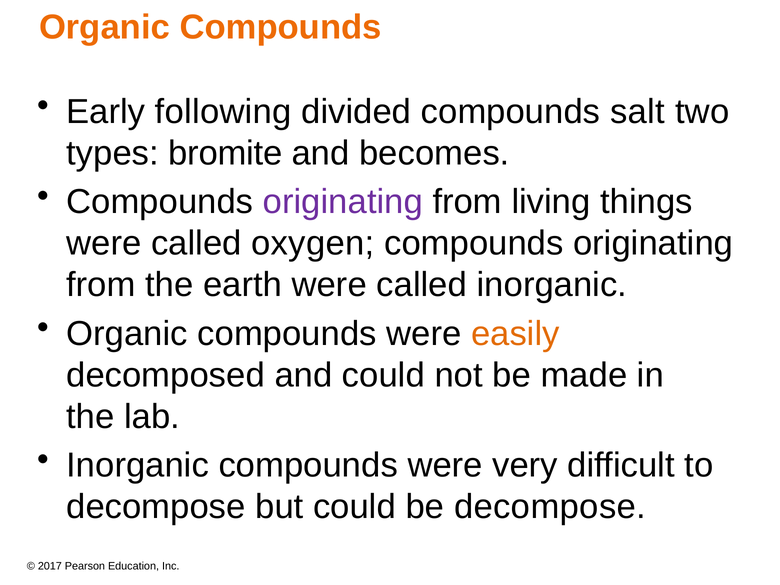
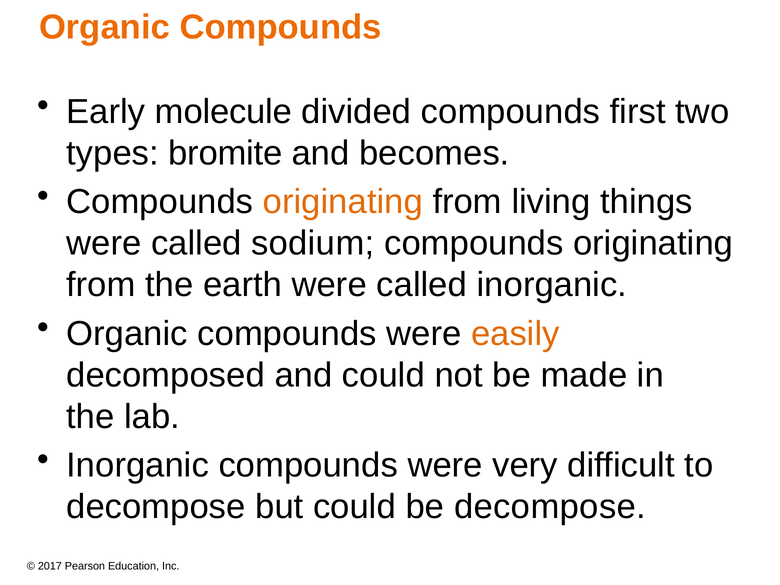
following: following -> molecule
salt: salt -> first
originating at (343, 202) colour: purple -> orange
oxygen: oxygen -> sodium
